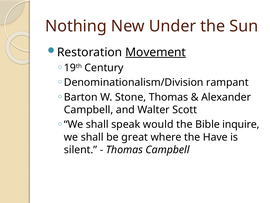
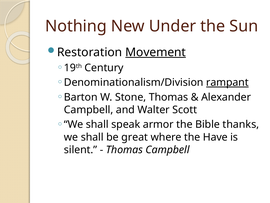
rampant underline: none -> present
would: would -> armor
inquire: inquire -> thanks
